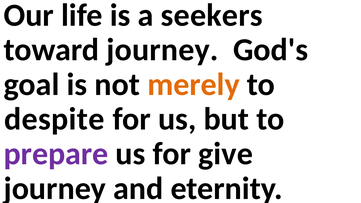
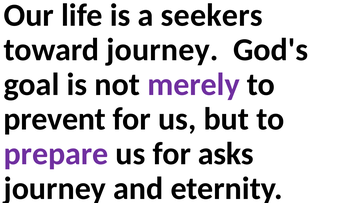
merely colour: orange -> purple
despite: despite -> prevent
give: give -> asks
